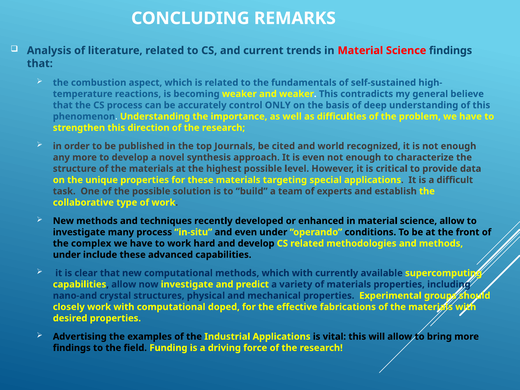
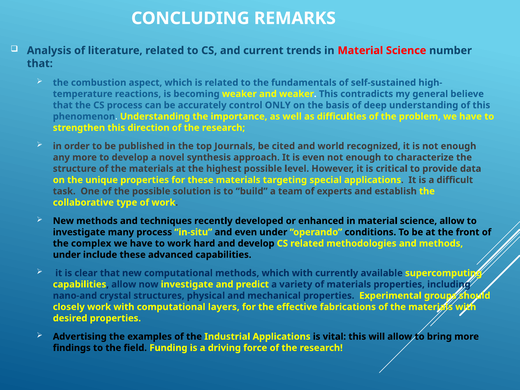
Science findings: findings -> number
doped: doped -> layers
